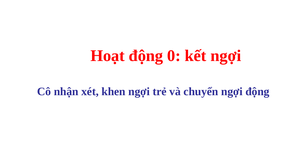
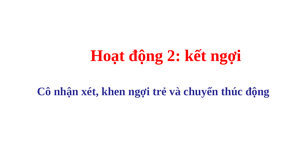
0: 0 -> 2
chuyển ngợi: ngợi -> thúc
